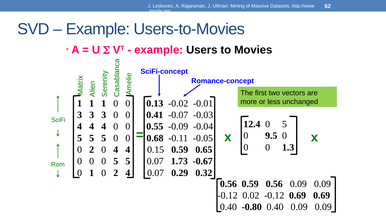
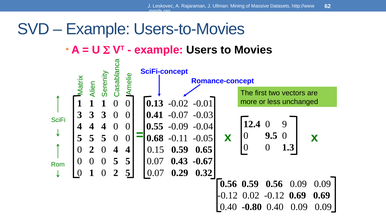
12.4 0 5: 5 -> 9
1.73: 1.73 -> 0.43
2 4: 4 -> 5
